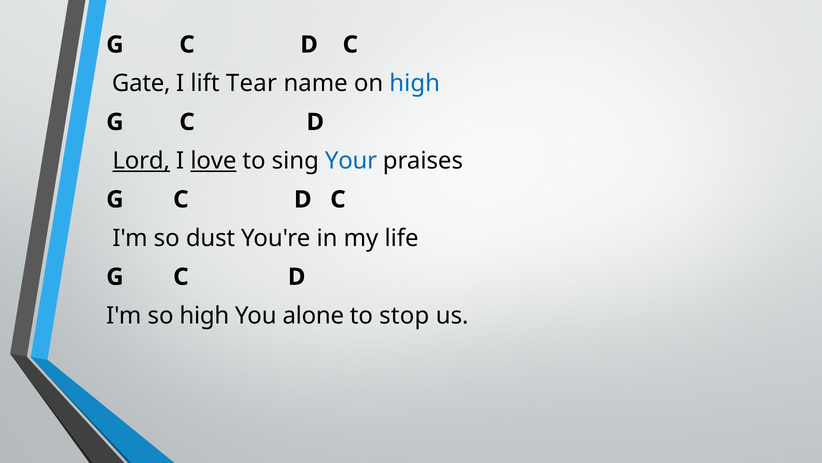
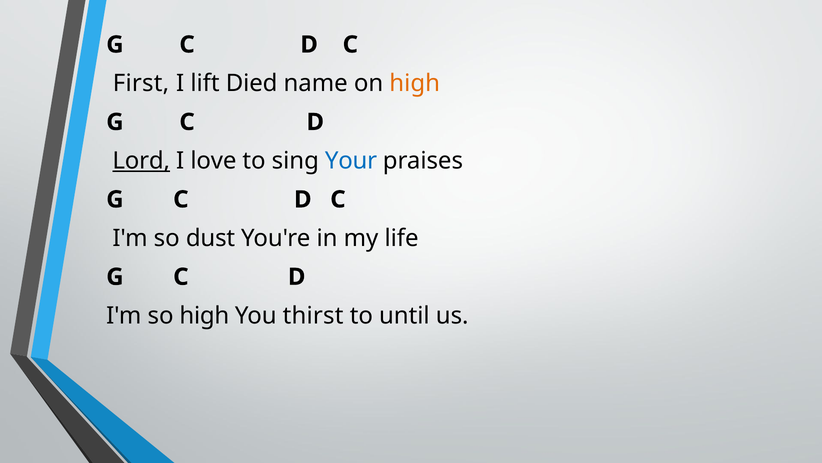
Gate: Gate -> First
Tear: Tear -> Died
high at (415, 83) colour: blue -> orange
love underline: present -> none
alone: alone -> thirst
stop: stop -> until
